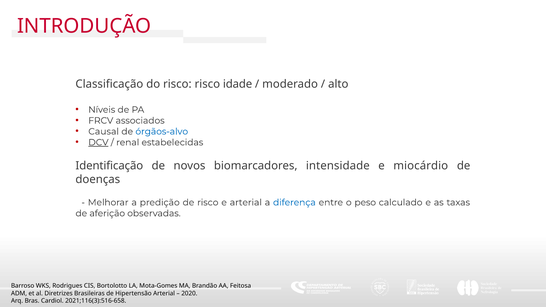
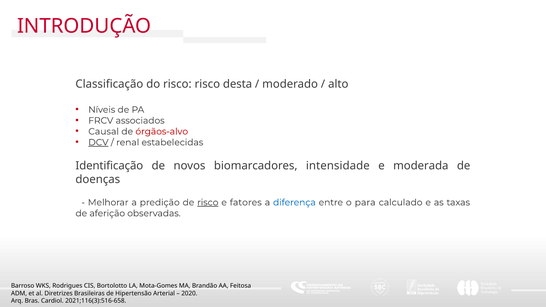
idade: idade -> desta
órgãos-alvo colour: blue -> red
miocárdio: miocárdio -> moderada
risco at (208, 203) underline: none -> present
e arterial: arterial -> fatores
peso: peso -> para
